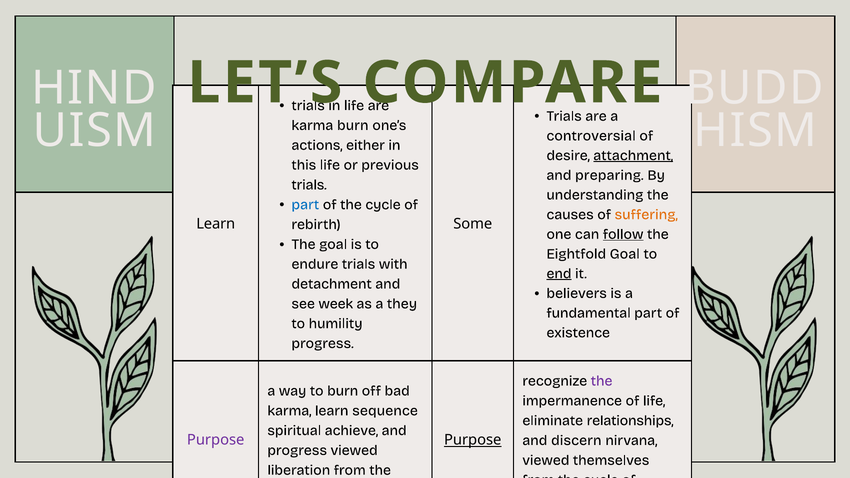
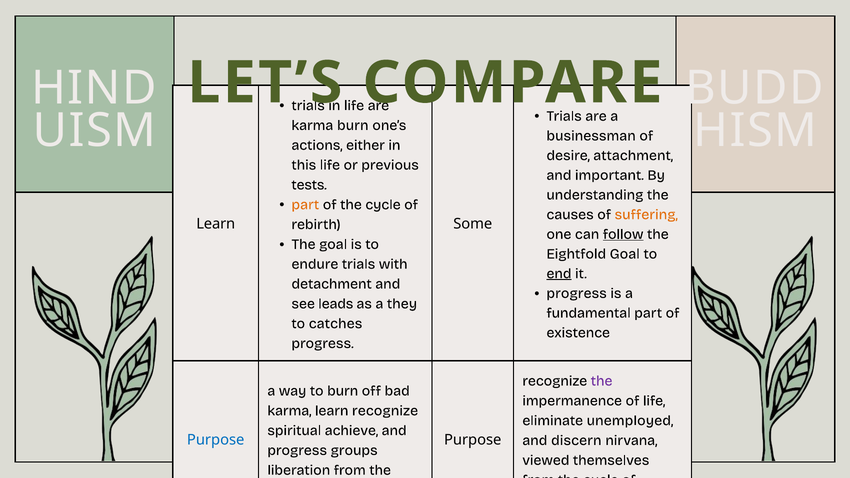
controversial: controversial -> businessman
attachment underline: present -> none
preparing: preparing -> important
trials at (309, 185): trials -> tests
part at (305, 205) colour: blue -> orange
believers at (577, 293): believers -> progress
week: week -> leads
humility: humility -> catches
learn sequence: sequence -> recognize
relationships: relationships -> unemployed
Purpose at (216, 440) colour: purple -> blue
Purpose at (473, 440) underline: present -> none
progress viewed: viewed -> groups
